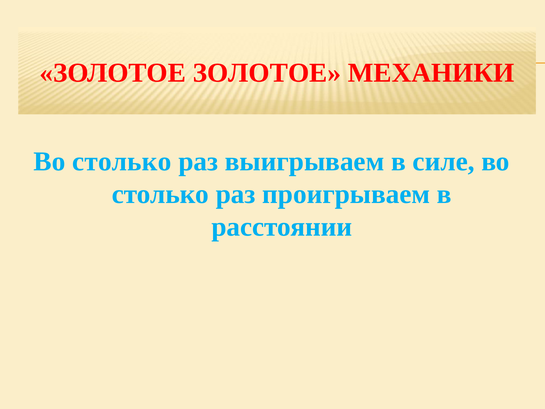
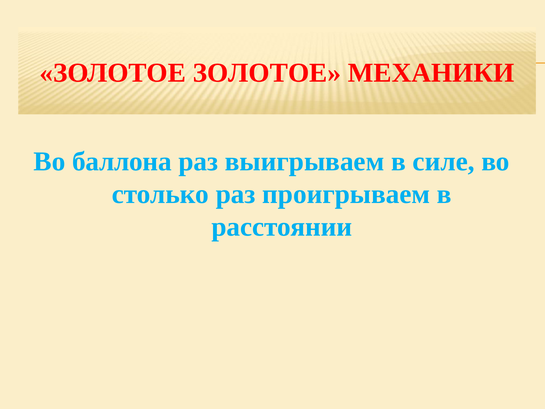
столько at (122, 161): столько -> баллона
